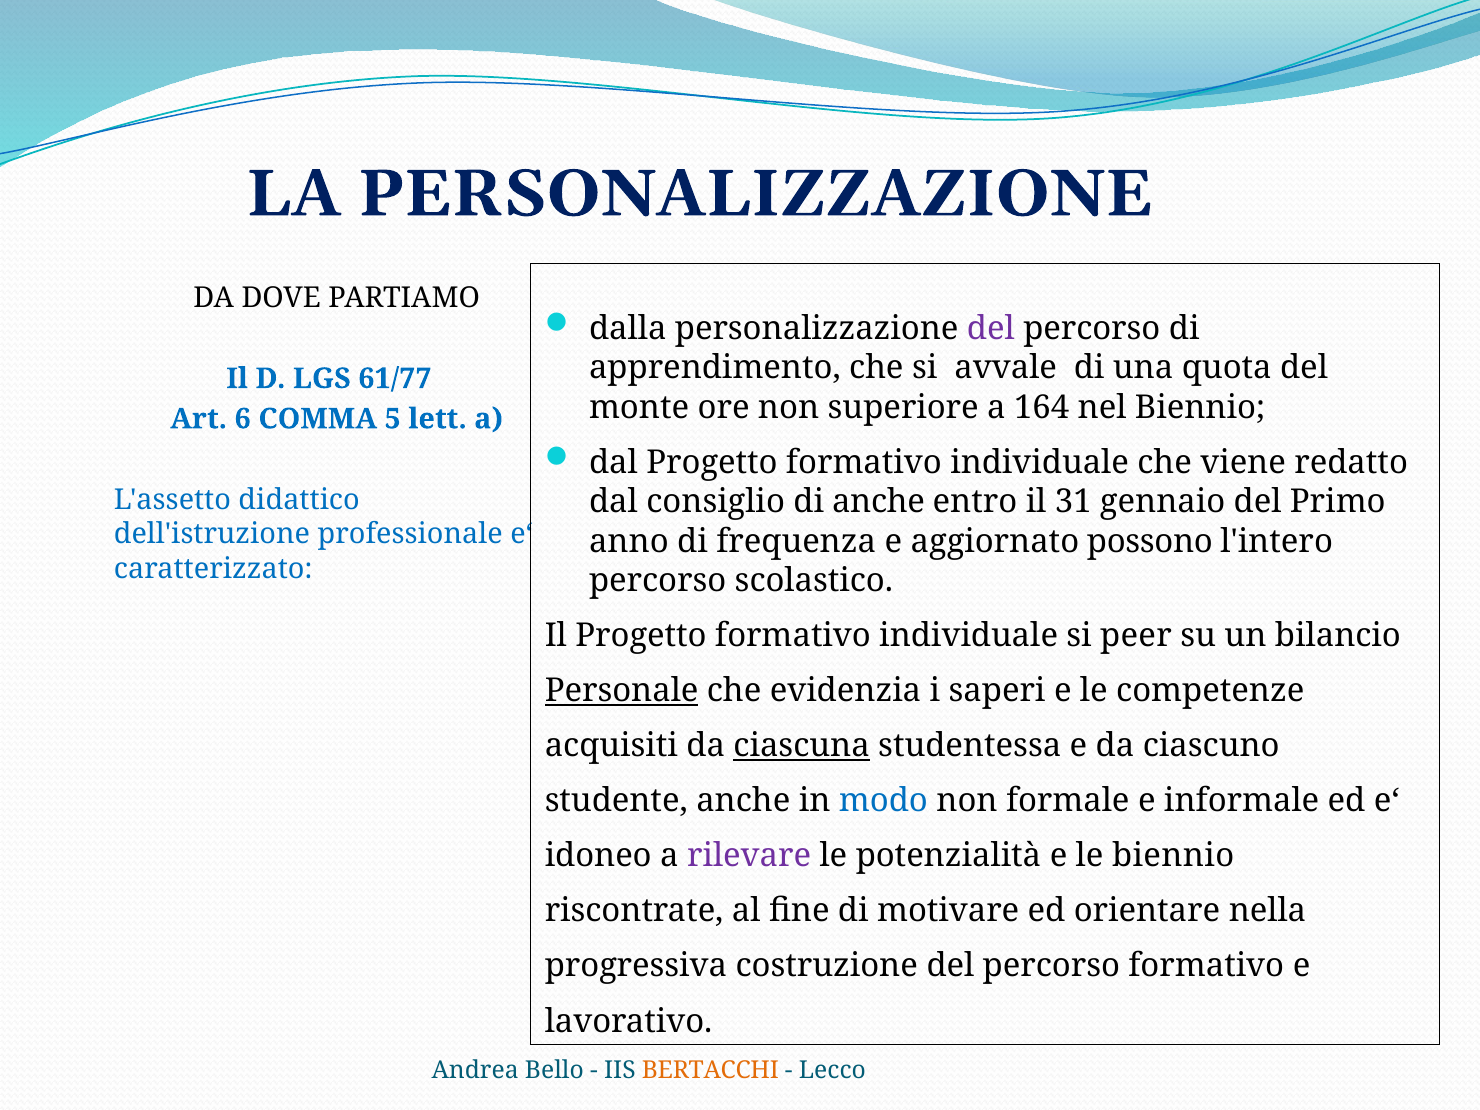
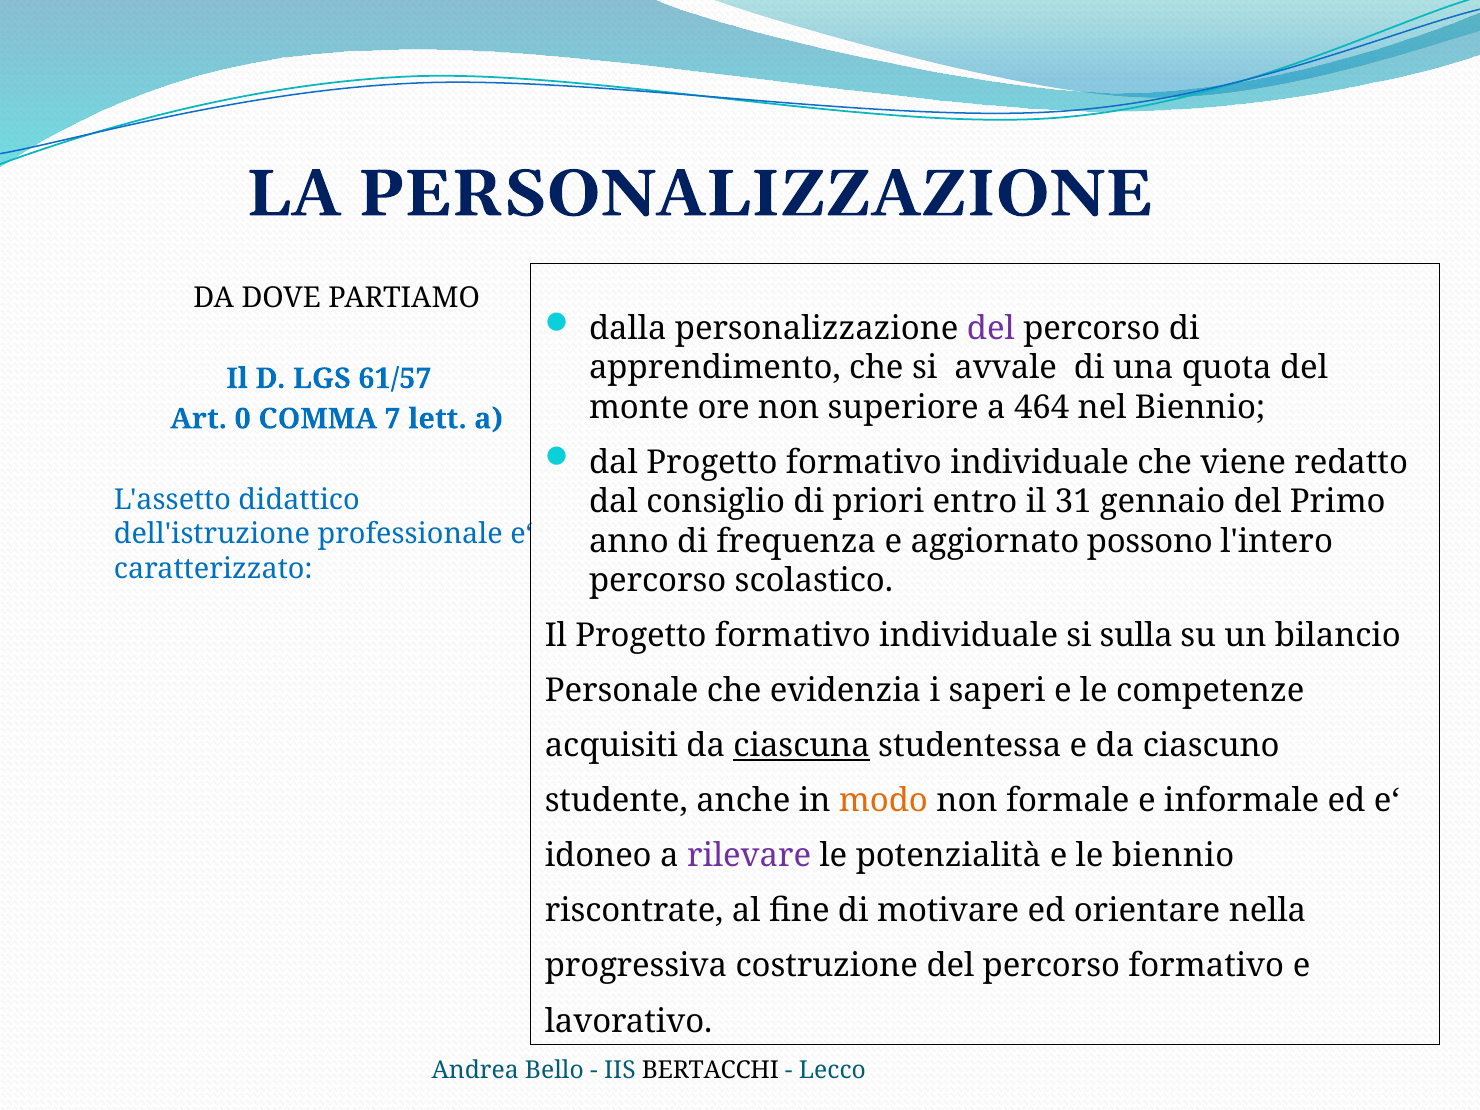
61/77: 61/77 -> 61/57
164: 164 -> 464
6: 6 -> 0
5: 5 -> 7
di anche: anche -> priori
peer: peer -> sulla
Personale underline: present -> none
modo colour: blue -> orange
BERTACCHI colour: orange -> black
